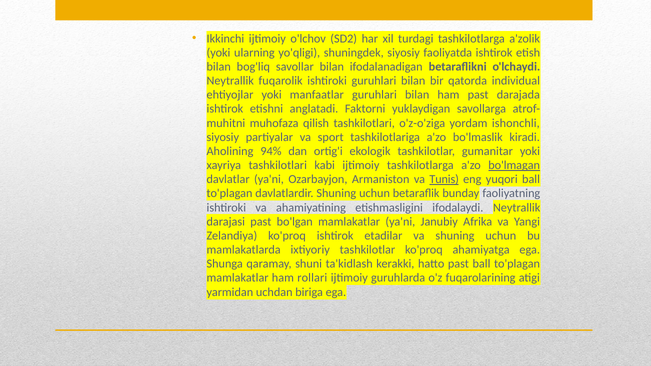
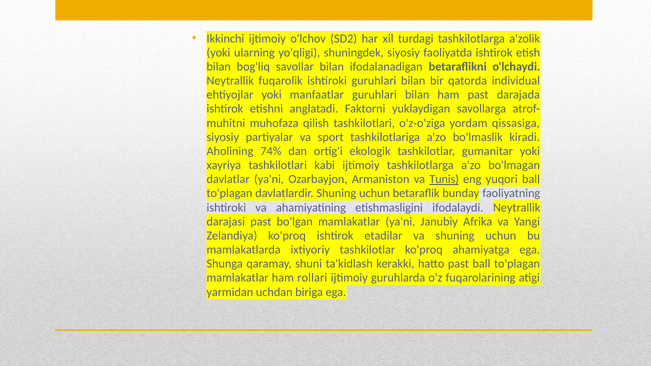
ishonchli: ishonchli -> qissasiga
94%: 94% -> 74%
bo'lmagan underline: present -> none
